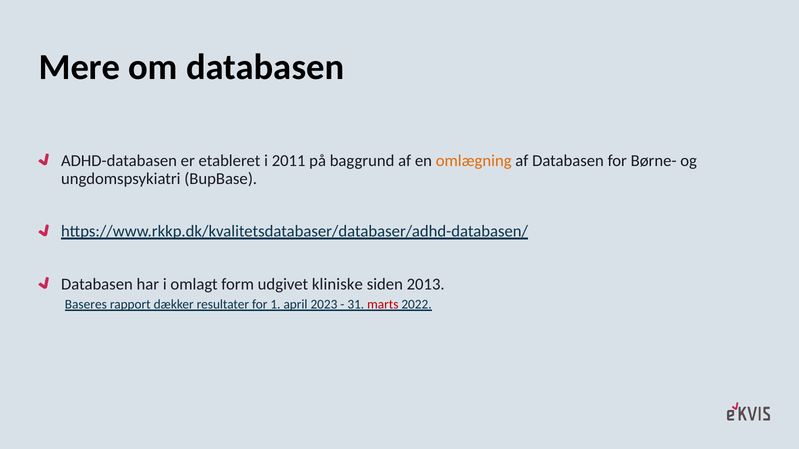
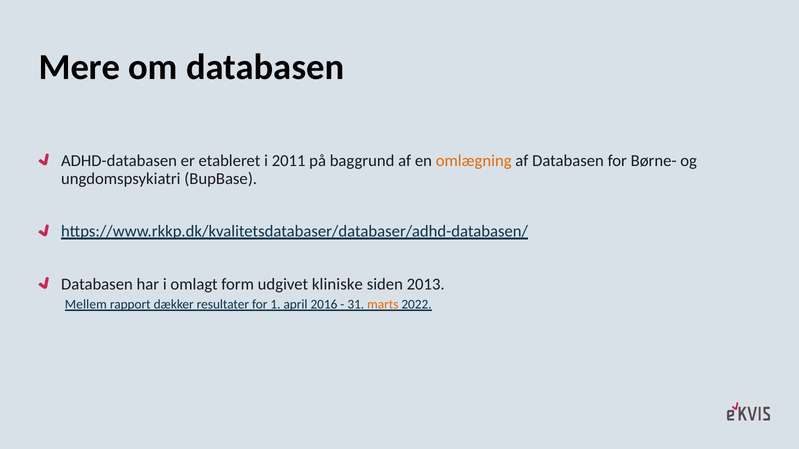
Baseres: Baseres -> Mellem
2023: 2023 -> 2016
marts colour: red -> orange
